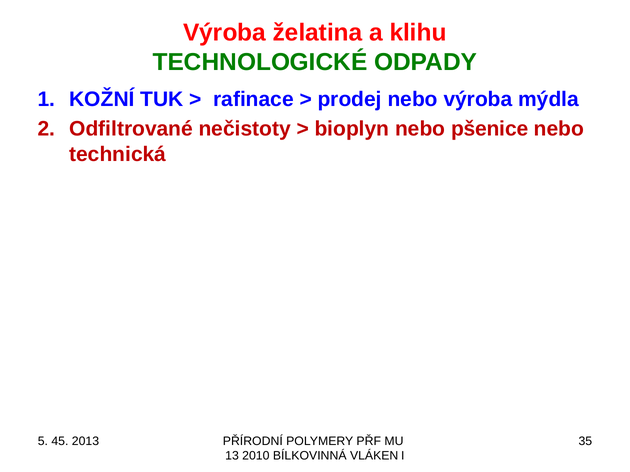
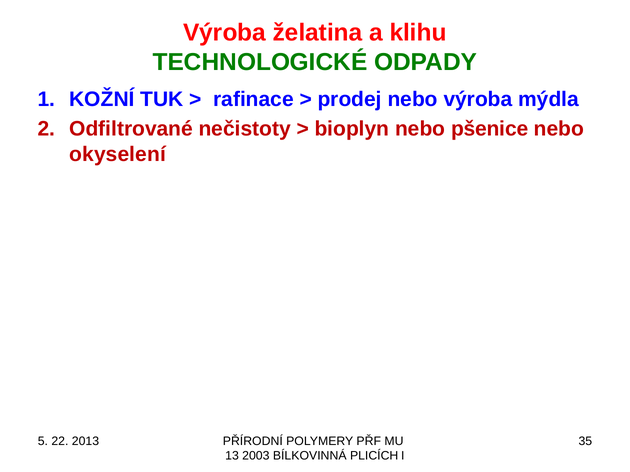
technická: technická -> okyselení
45: 45 -> 22
2010: 2010 -> 2003
VLÁKEN: VLÁKEN -> PLICÍCH
